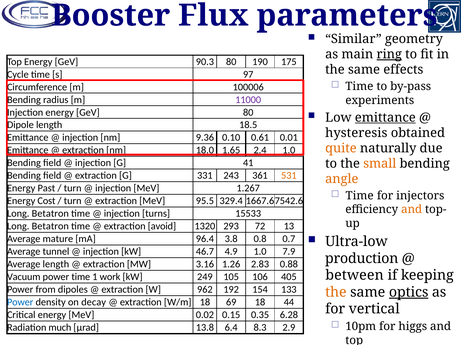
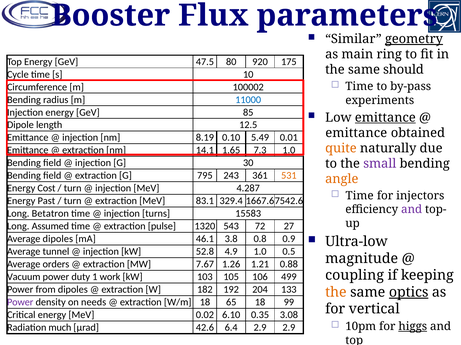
geometry underline: none -> present
ring underline: present -> none
90.3: 90.3 -> 47.5
190: 190 -> 920
same effects: effects -> should
97: 97 -> 10
100006: 100006 -> 100002
11000 colour: purple -> blue
GeV 80: 80 -> 85
18.5: 18.5 -> 12.5
hysteresis at (356, 133): hysteresis -> emittance
9.36: 9.36 -> 8.19
0.61: 0.61 -> 5.49
18.0: 18.0 -> 14.1
2.4: 2.4 -> 7.3
41: 41 -> 30
small colour: orange -> purple
331: 331 -> 795
Past: Past -> Cost
1.267: 1.267 -> 4.287
Cost: Cost -> Past
95.5: 95.5 -> 83.1
and at (412, 210) colour: orange -> purple
15533: 15533 -> 15583
Betatron at (50, 227): Betatron -> Assumed
extraction avoid: avoid -> pulse
293: 293 -> 543
13: 13 -> 27
Average mature: mature -> dipoles
96.4: 96.4 -> 46.1
0.7: 0.7 -> 0.9
46.7: 46.7 -> 52.8
7.9: 7.9 -> 0.5
production: production -> magnitude
Average length: length -> orders
3.16: 3.16 -> 7.67
2.83: 2.83 -> 1.21
between at (355, 276): between -> coupling
power time: time -> duty
249: 249 -> 103
405: 405 -> 499
962: 962 -> 182
154: 154 -> 204
Power at (20, 303) colour: blue -> purple
decay: decay -> needs
69: 69 -> 65
44: 44 -> 99
0.15: 0.15 -> 6.10
6.28: 6.28 -> 3.08
higgs underline: none -> present
13.8: 13.8 -> 42.6
6.4 8.3: 8.3 -> 2.9
